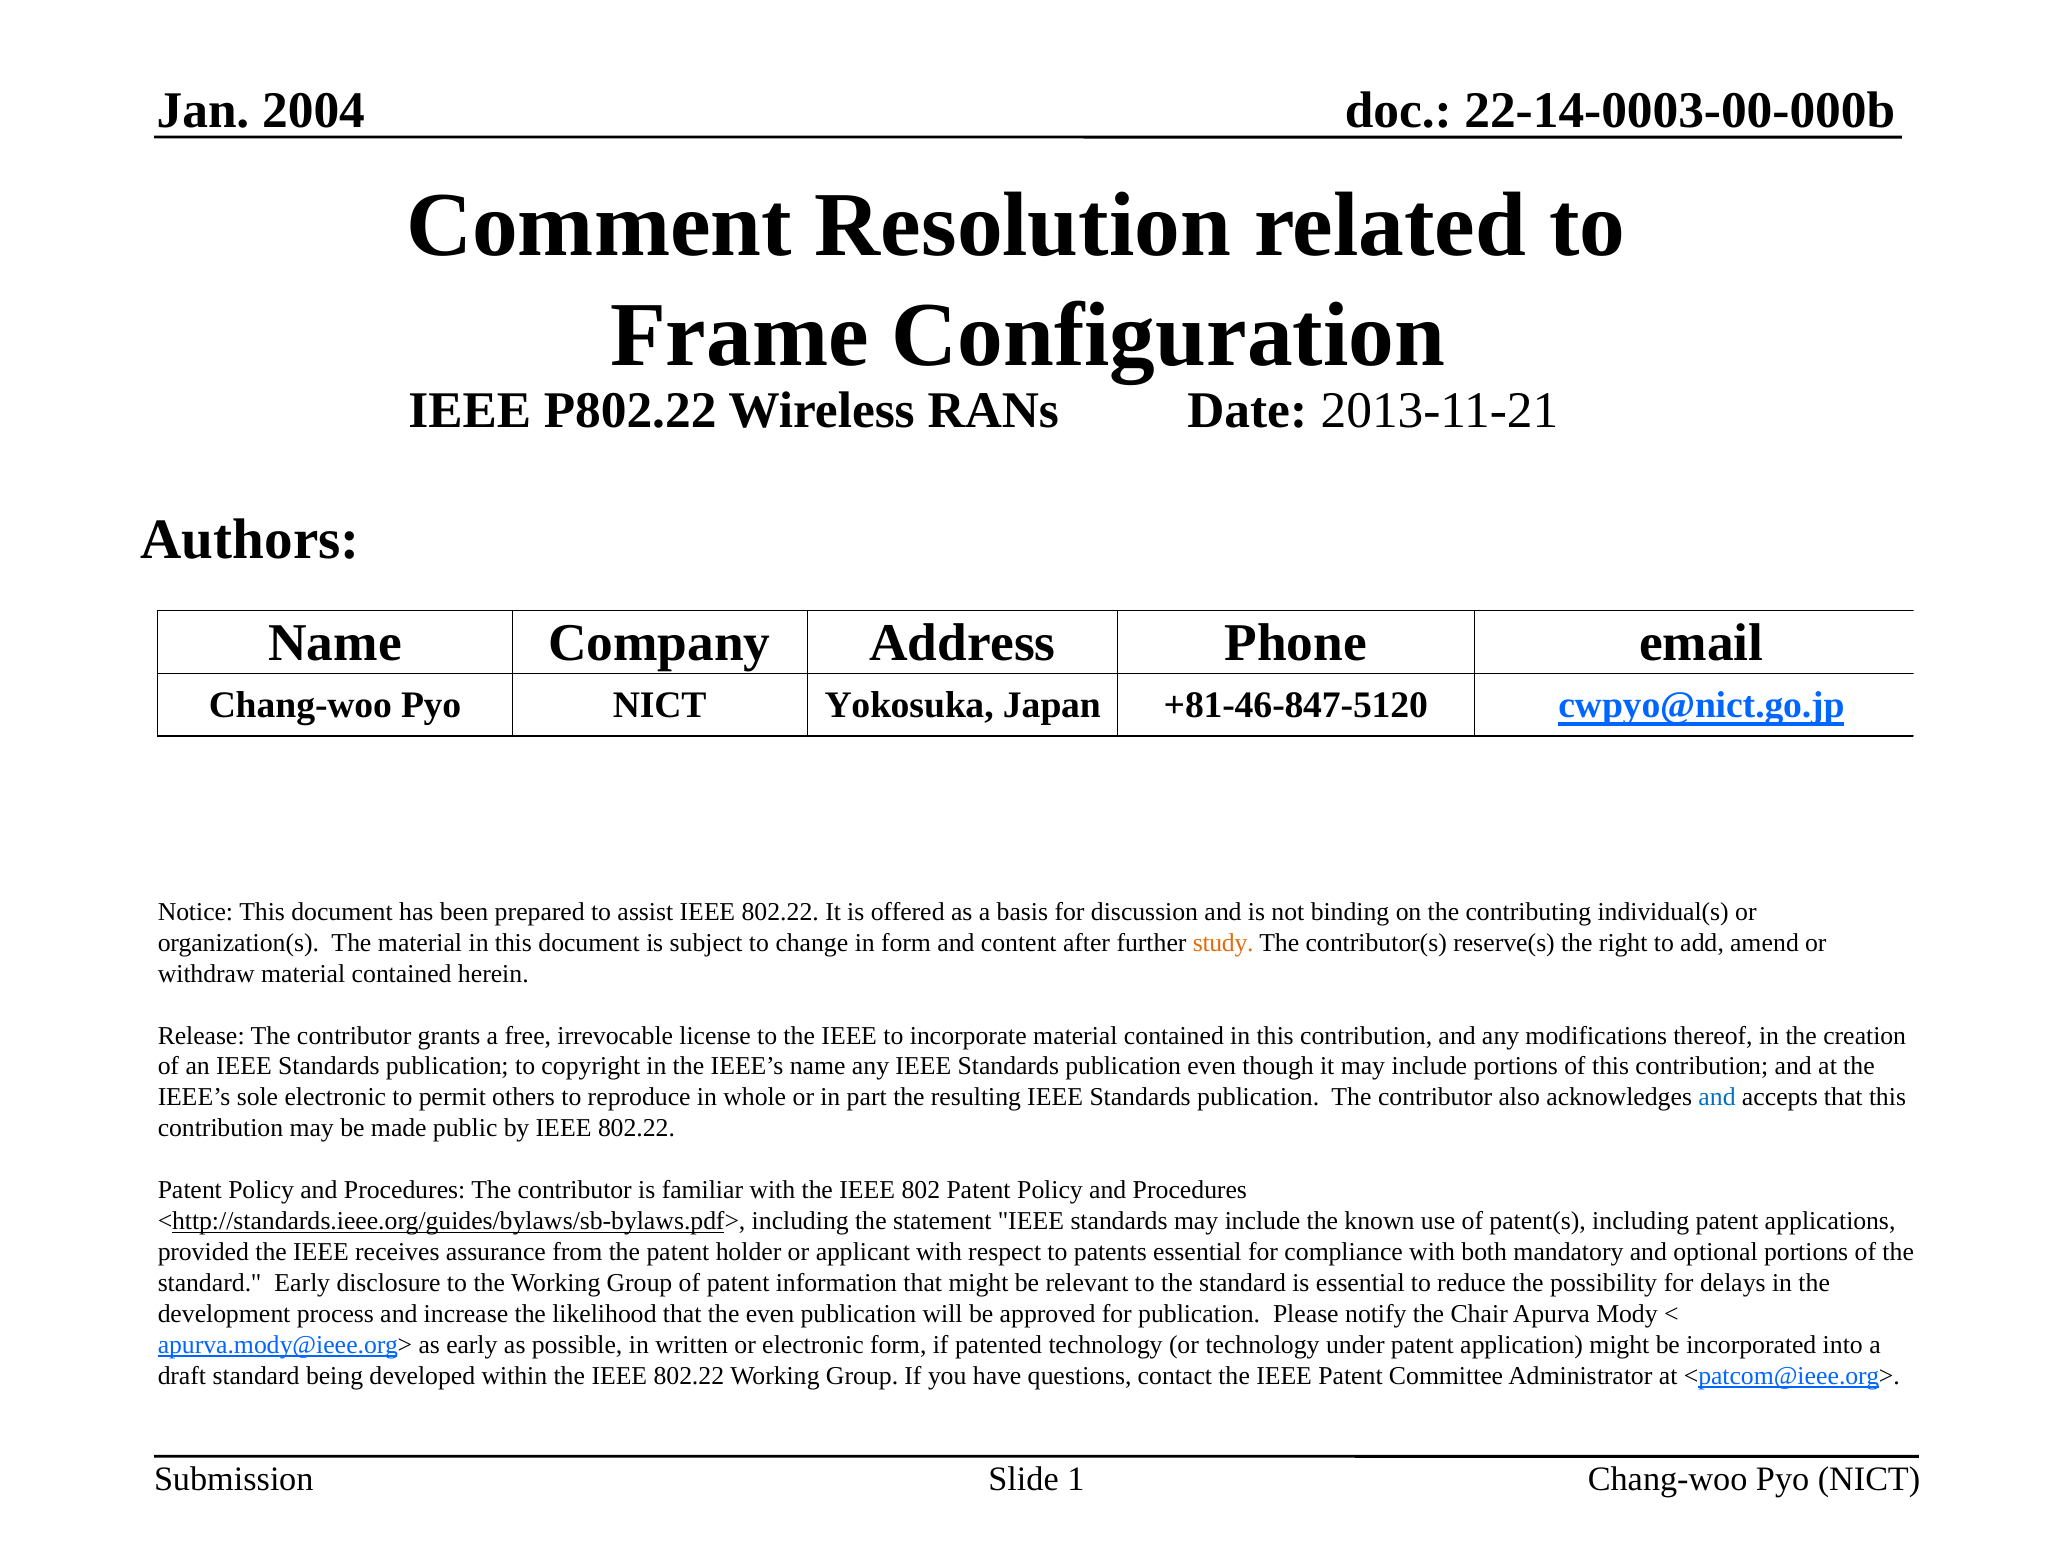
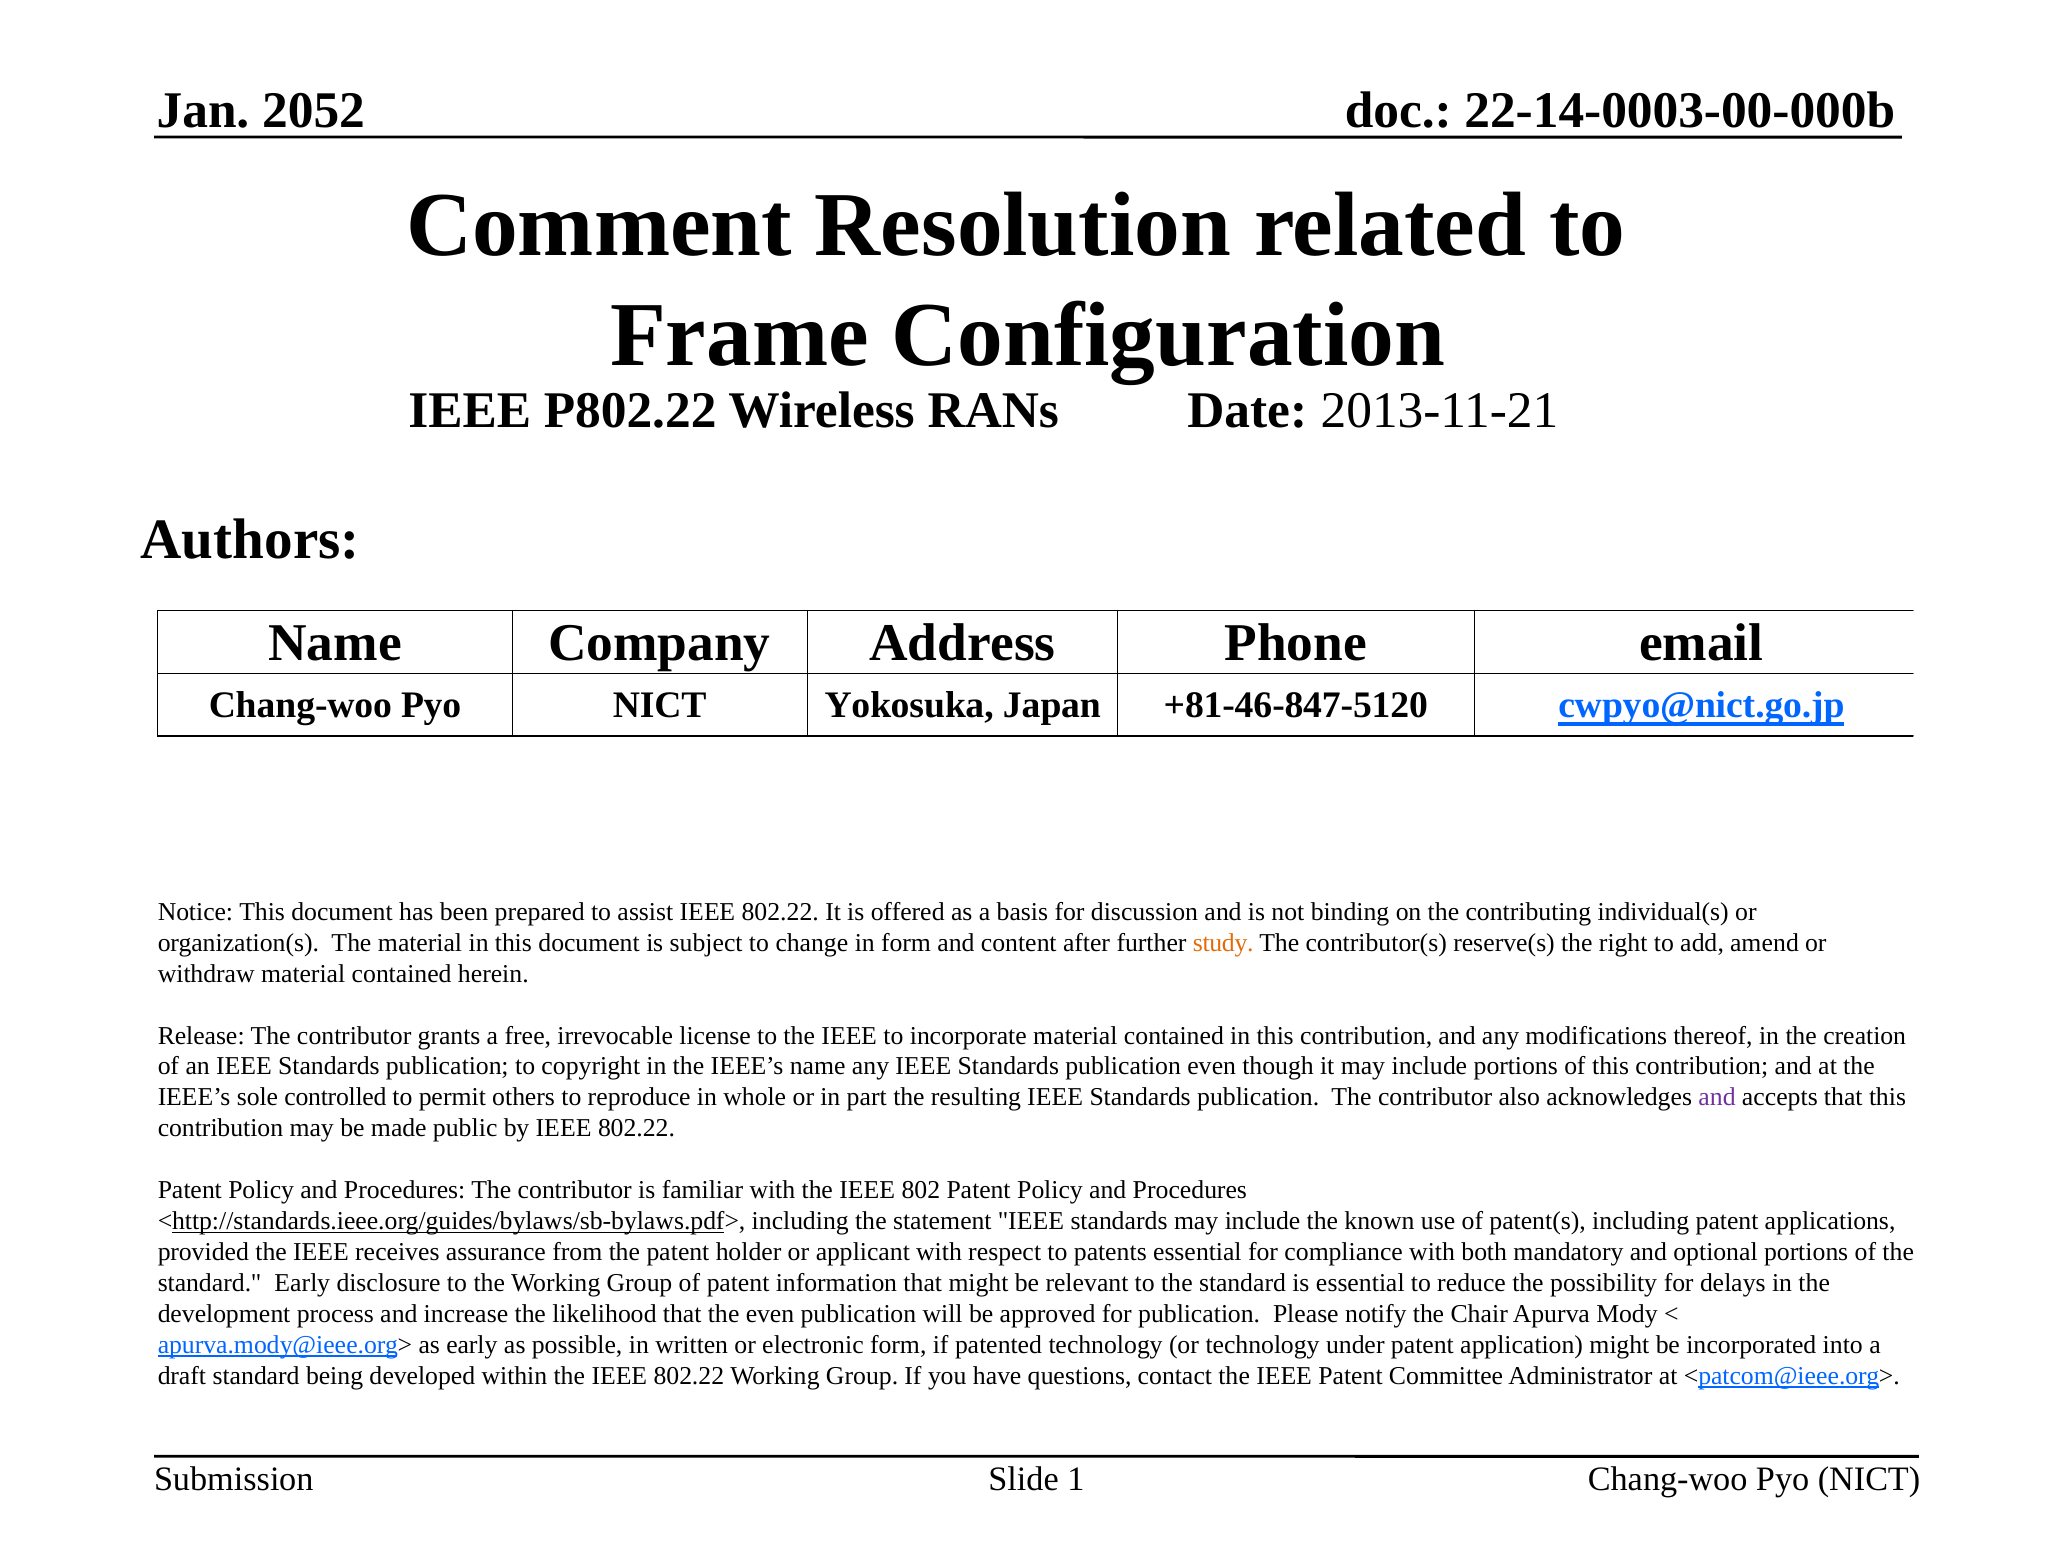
2004: 2004 -> 2052
sole electronic: electronic -> controlled
and at (1717, 1097) colour: blue -> purple
